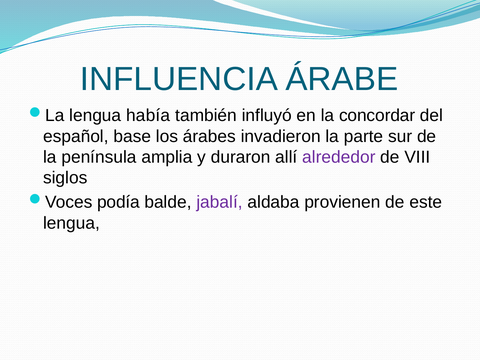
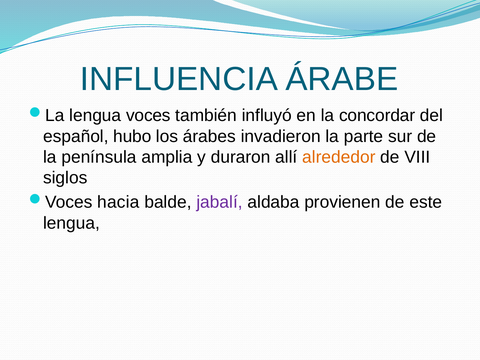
había: había -> voces
base: base -> hubo
alrededor colour: purple -> orange
podía: podía -> hacia
